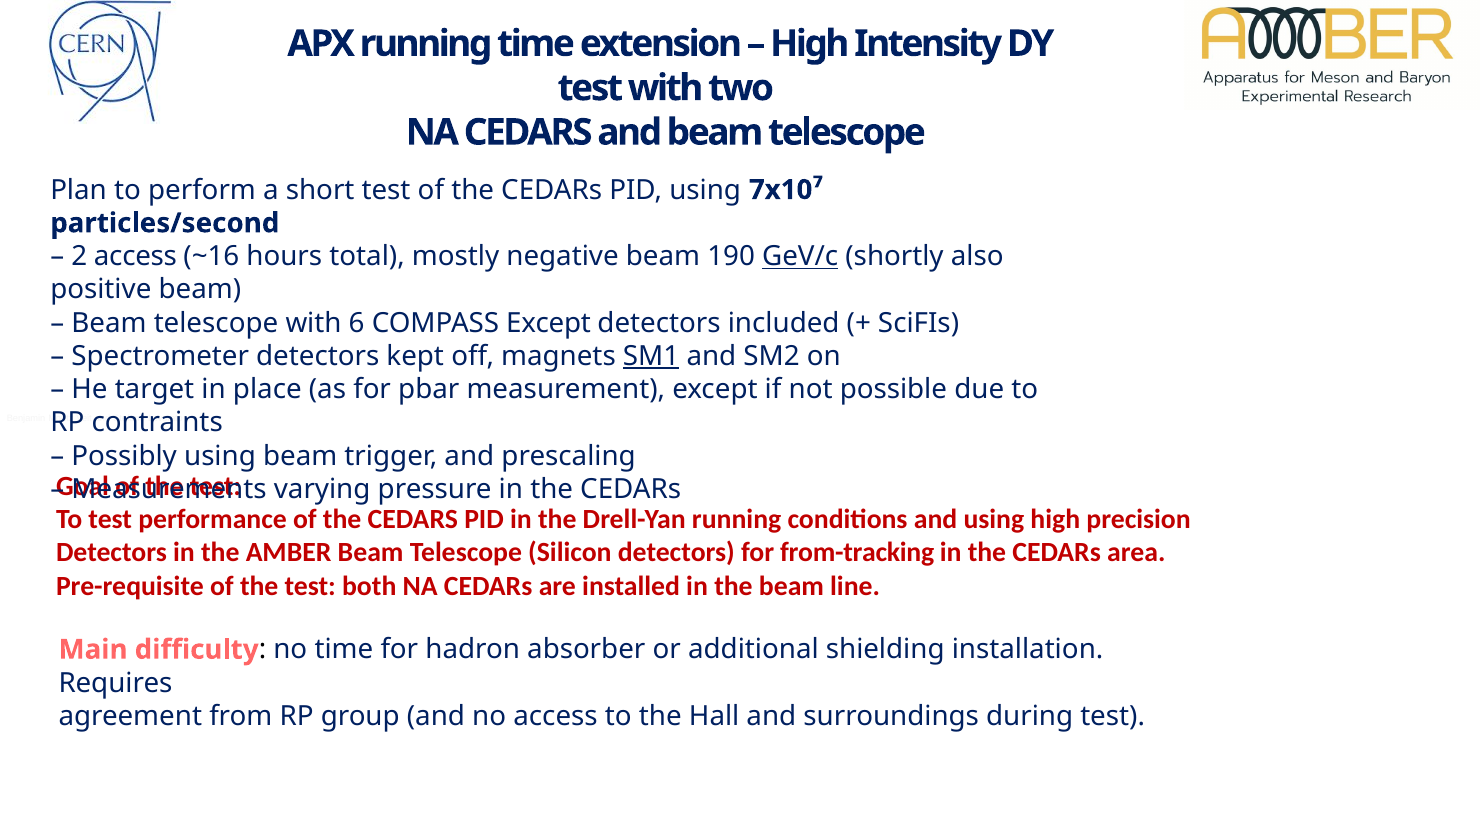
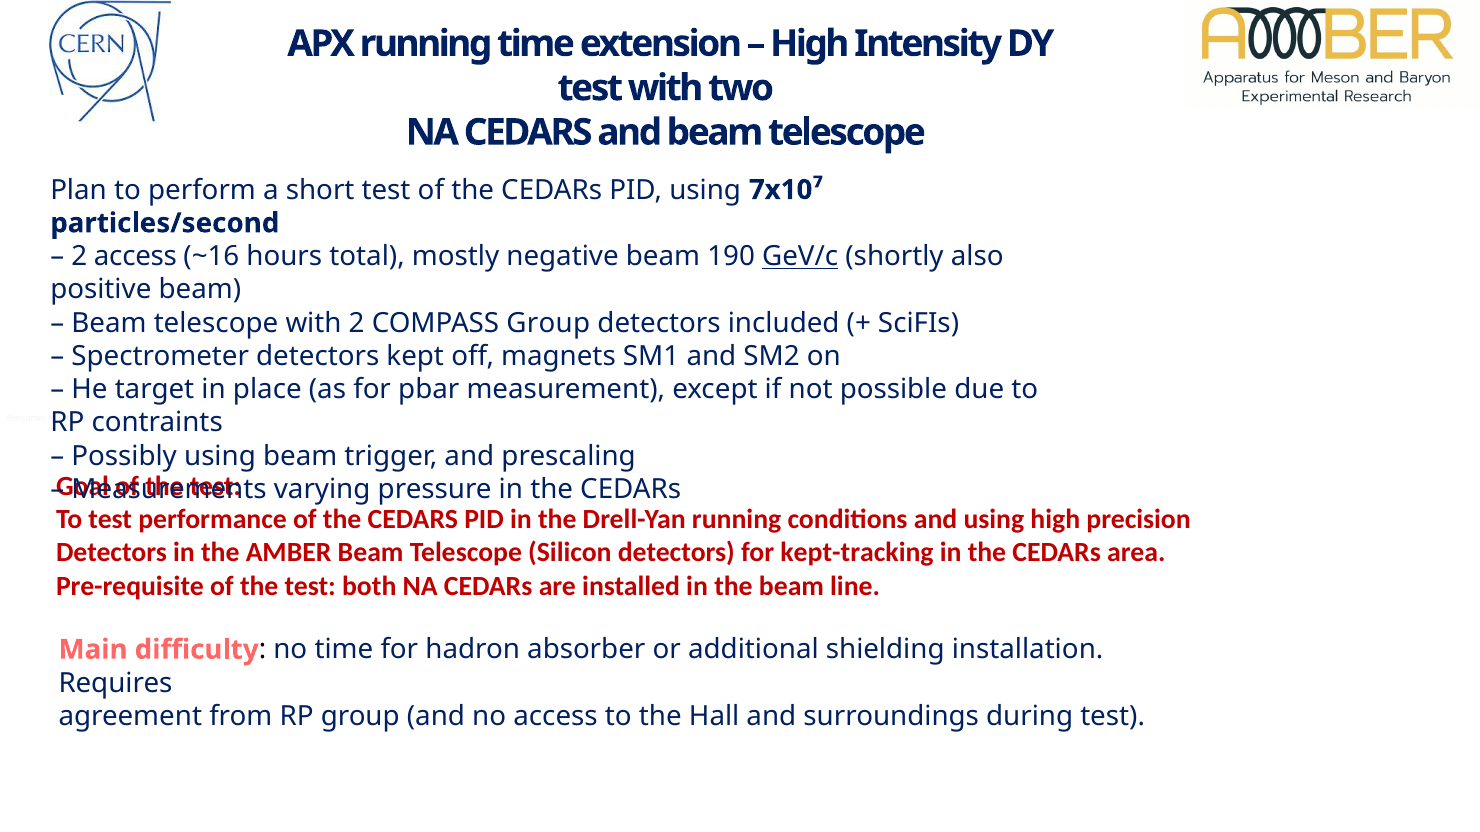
with 6: 6 -> 2
COMPASS Except: Except -> Group
SM1 underline: present -> none
from-tracking: from-tracking -> kept-tracking
